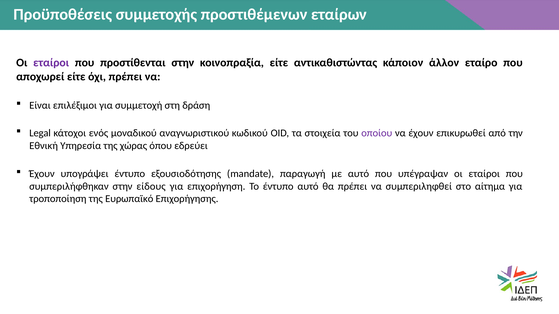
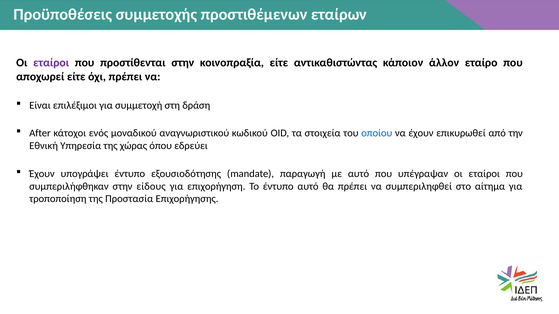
Legal: Legal -> After
οποίου colour: purple -> blue
Ευρωπαϊκό: Ευρωπαϊκό -> Προστασία
